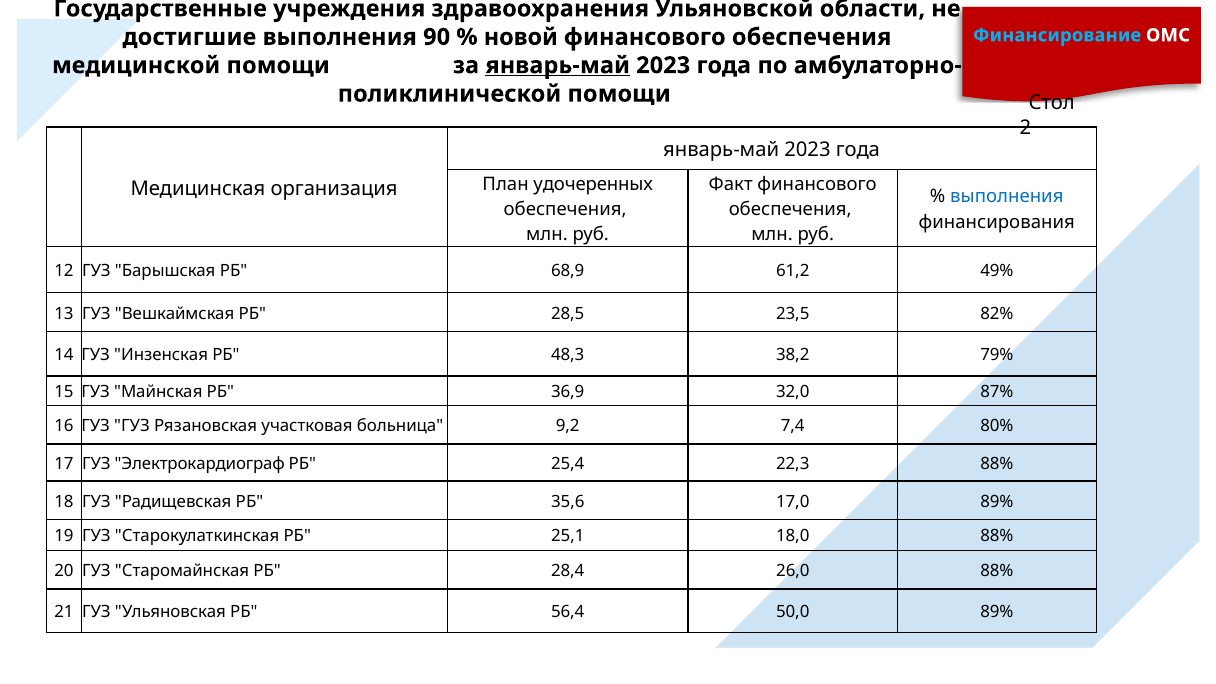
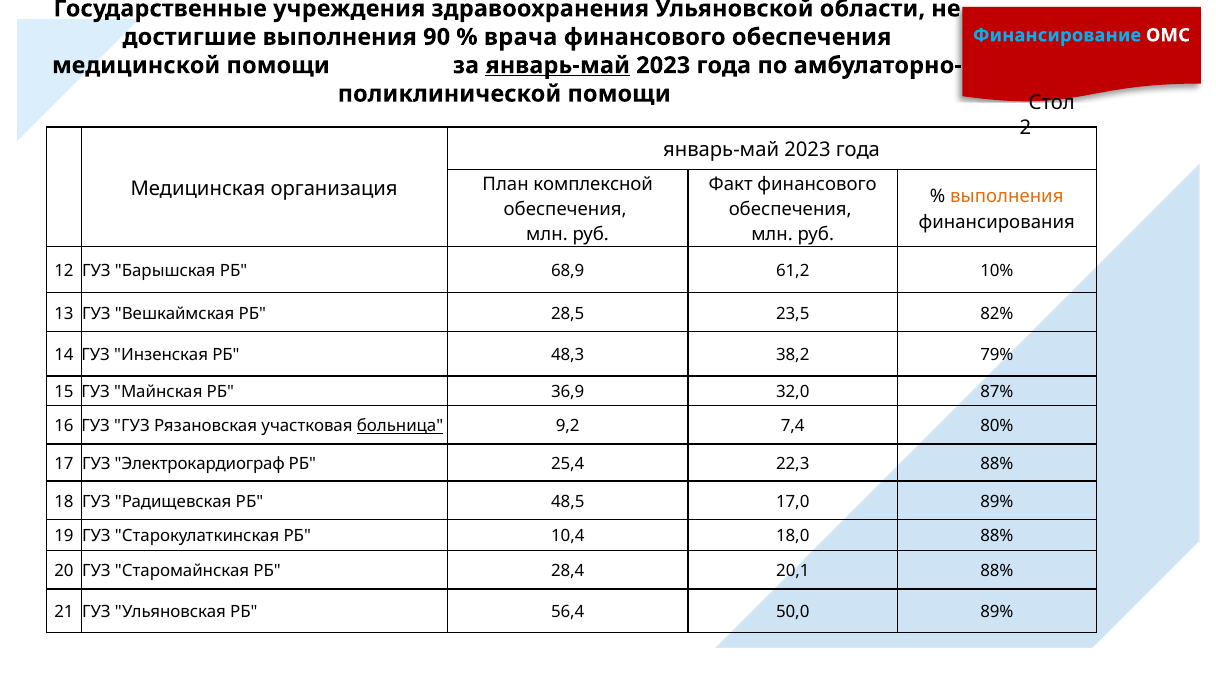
новой: новой -> врача
удочеренных: удочеренных -> комплексной
выполнения at (1007, 197) colour: blue -> orange
49%: 49% -> 10%
больница underline: none -> present
35,6: 35,6 -> 48,5
25,1: 25,1 -> 10,4
26,0: 26,0 -> 20,1
